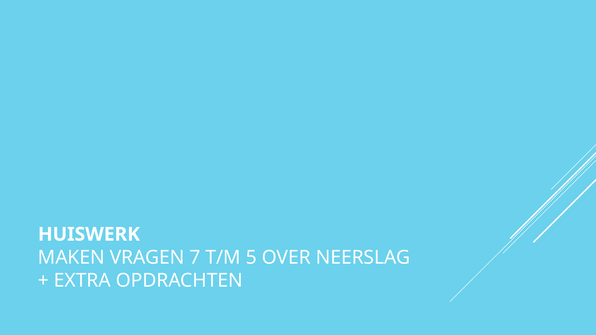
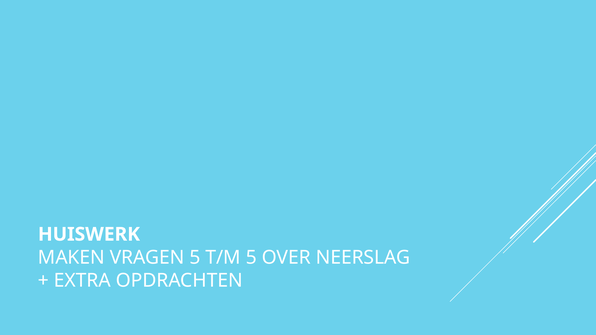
VRAGEN 7: 7 -> 5
